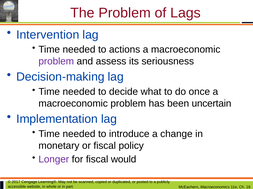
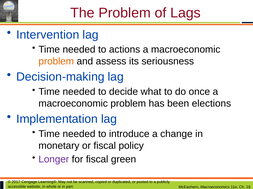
problem at (56, 62) colour: purple -> orange
uncertain: uncertain -> elections
would: would -> green
